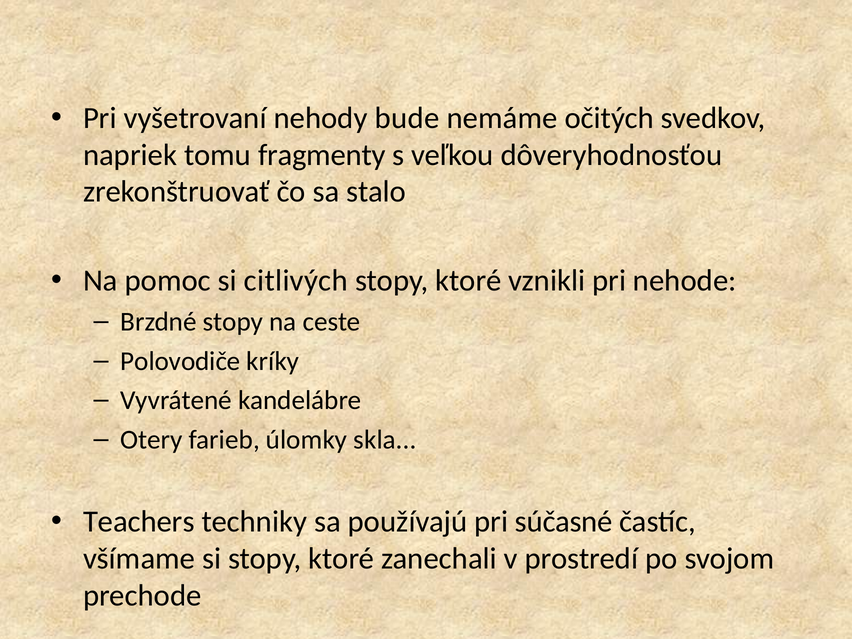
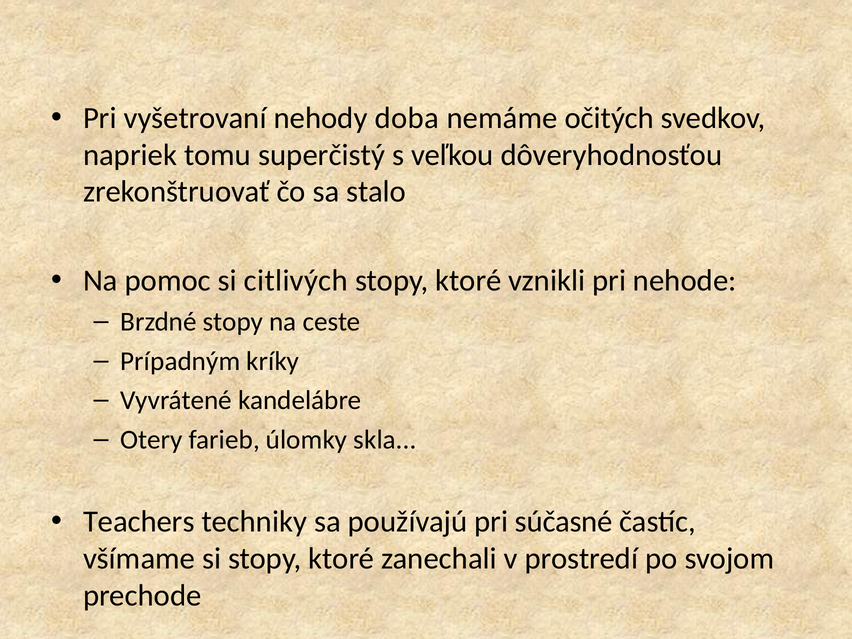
bude: bude -> doba
fragmenty: fragmenty -> superčistý
Polovodiče: Polovodiče -> Prípadným
